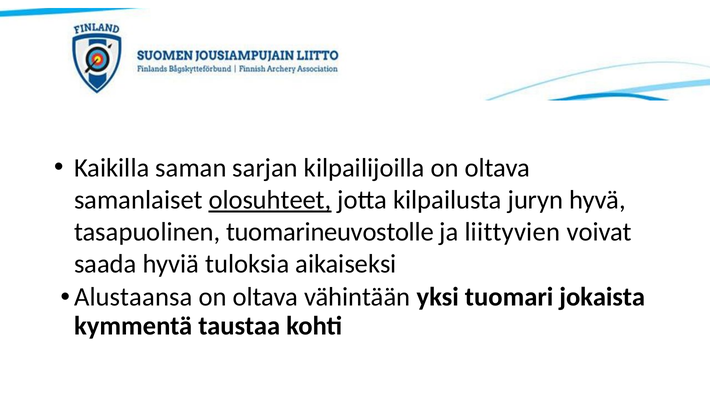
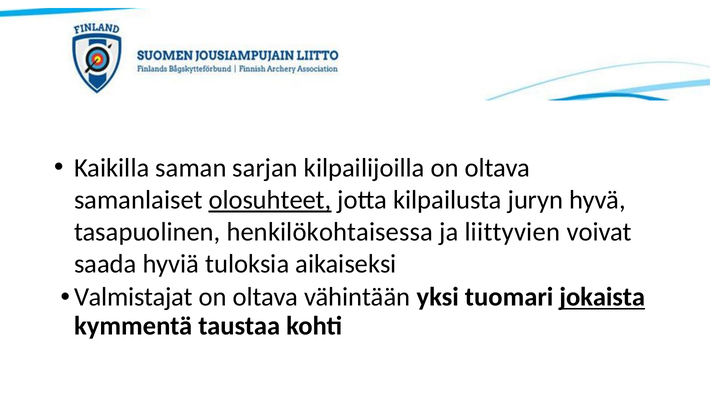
tuomarineuvostolle: tuomarineuvostolle -> henkilökohtaisessa
Alustaansa: Alustaansa -> Valmistajat
jokaista underline: none -> present
